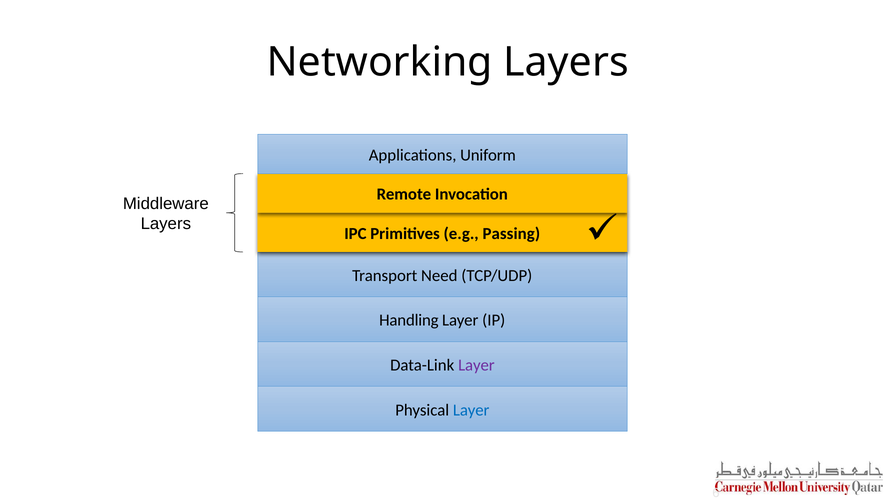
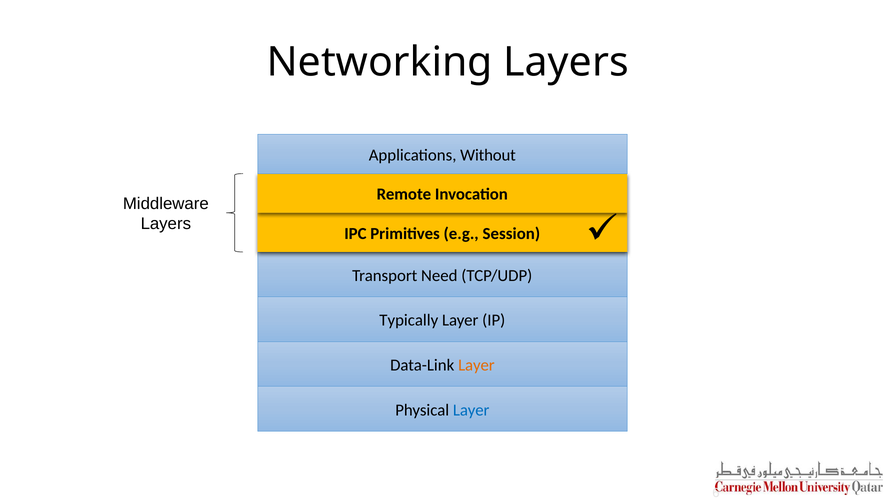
Uniform: Uniform -> Without
Passing: Passing -> Session
Handling: Handling -> Typically
Layer at (476, 365) colour: purple -> orange
